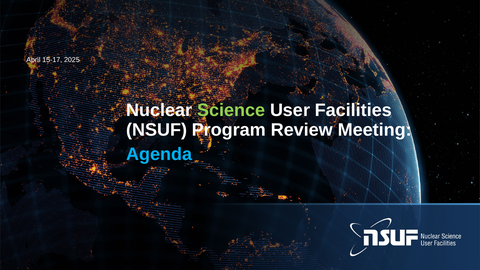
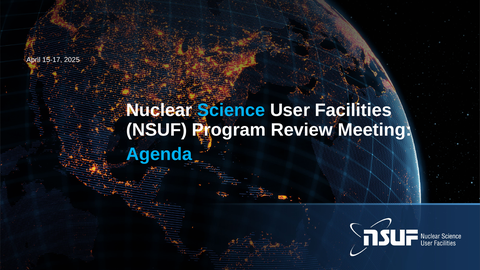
Science colour: light green -> light blue
